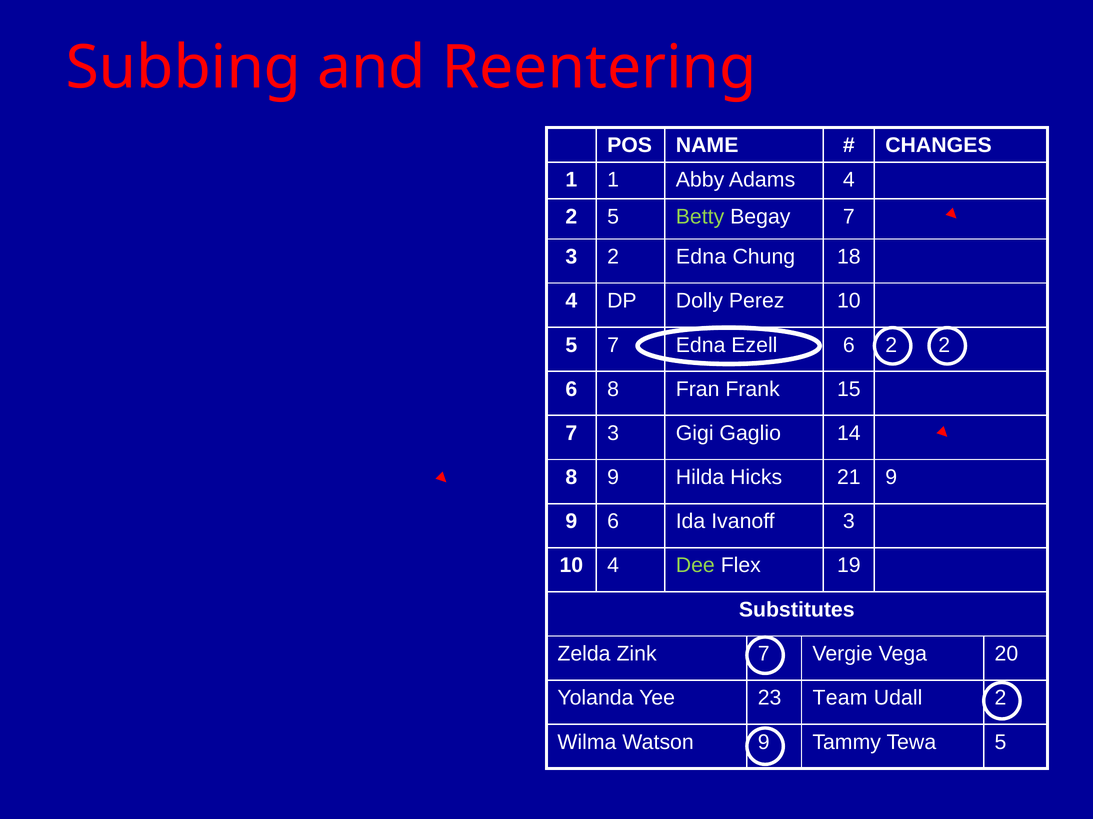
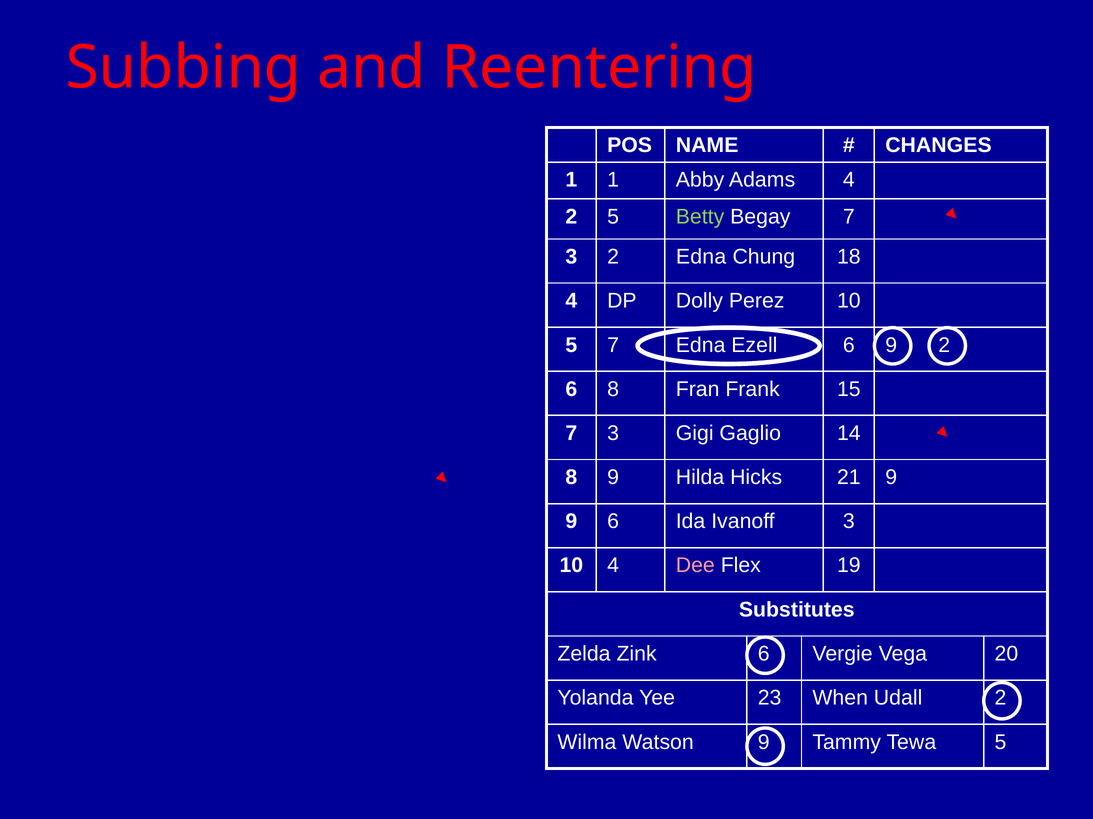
6 2: 2 -> 9
Dee colour: light green -> pink
Zink 7: 7 -> 6
Team: Team -> When
